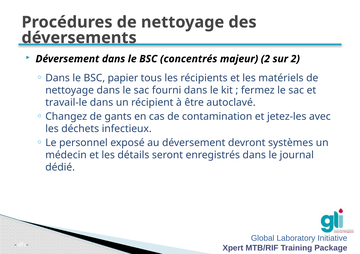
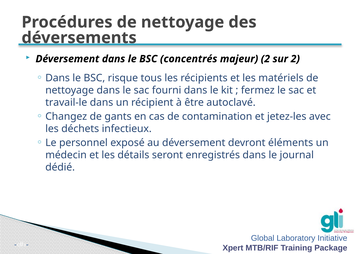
papier: papier -> risque
systèmes: systèmes -> éléments
